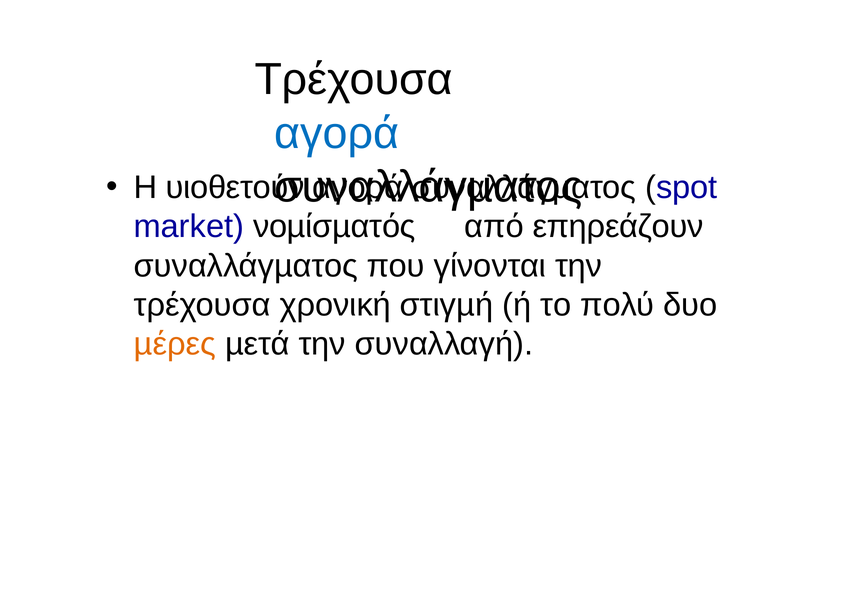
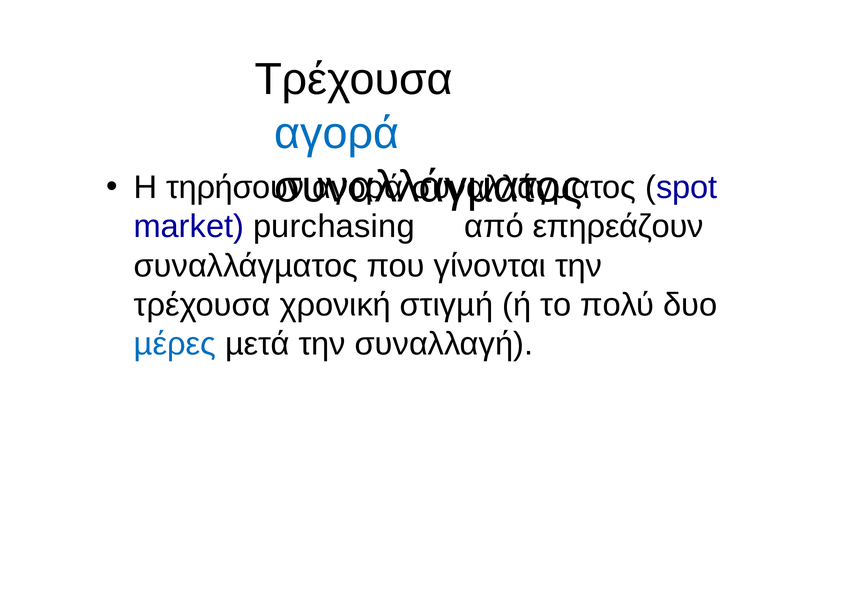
υιοθετούν: υιοθετούν -> τηρήσουν
νοµίσµατός: νοµίσµατός -> purchasing
µέρες colour: orange -> blue
